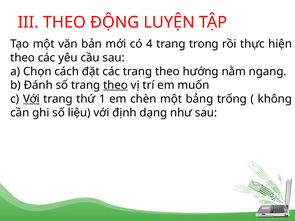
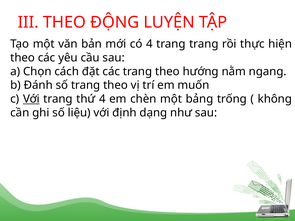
trang trong: trong -> trang
theo at (116, 85) underline: present -> none
thứ 1: 1 -> 4
